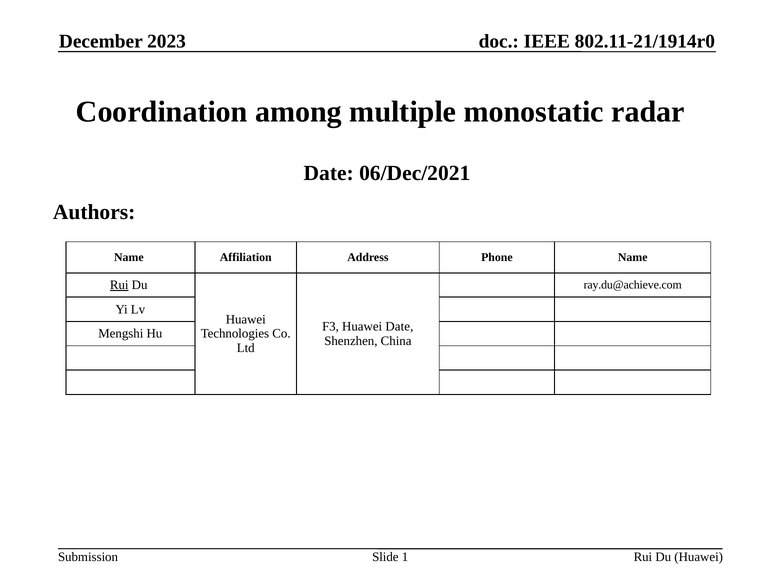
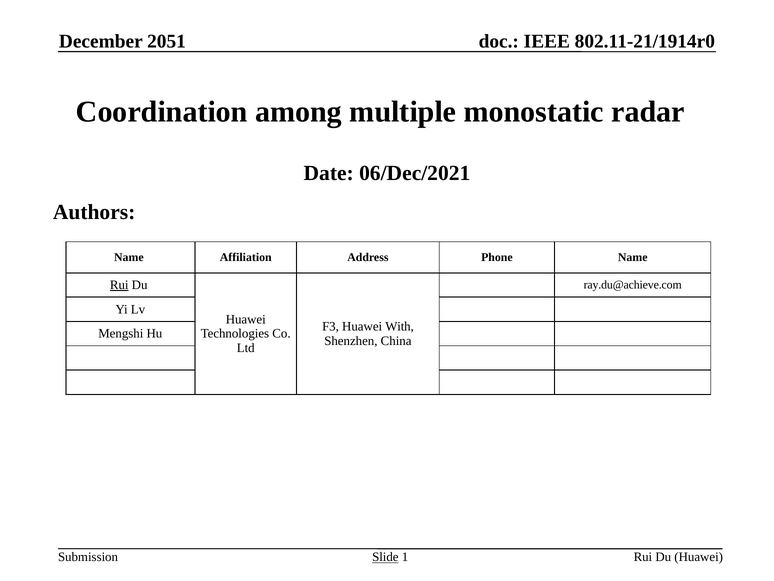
2023: 2023 -> 2051
Huawei Date: Date -> With
Slide underline: none -> present
